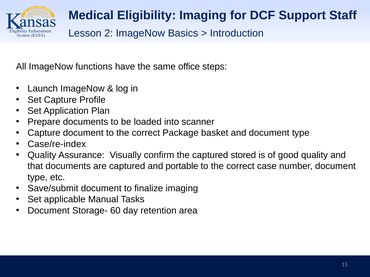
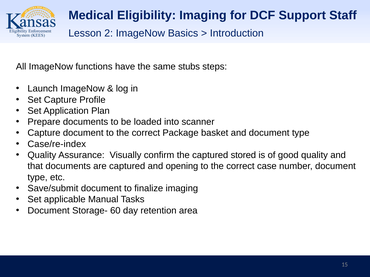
office: office -> stubs
portable: portable -> opening
